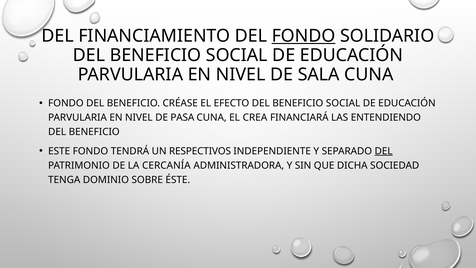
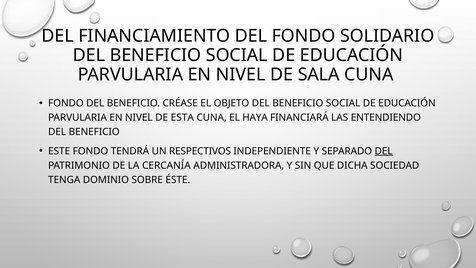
FONDO at (304, 36) underline: present -> none
EFECTO: EFECTO -> OBJETO
PASA: PASA -> ESTA
CREA: CREA -> HAYA
